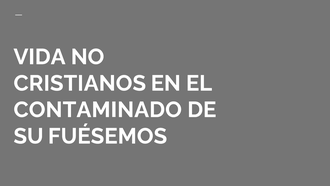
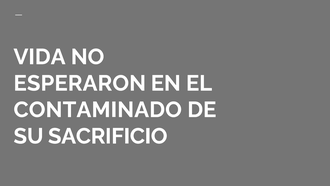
CRISTIANOS: CRISTIANOS -> ESPERARON
FUÉSEMOS: FUÉSEMOS -> SACRIFICIO
